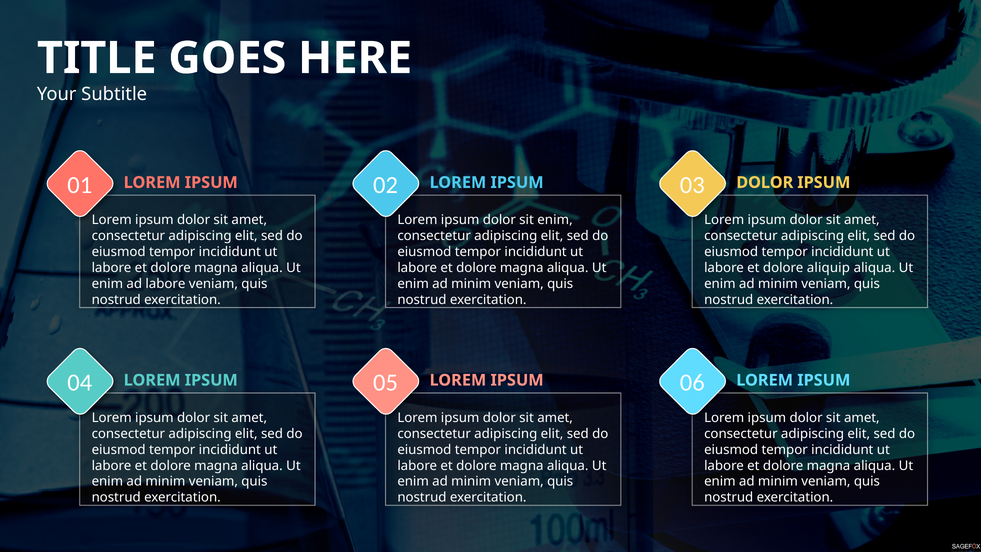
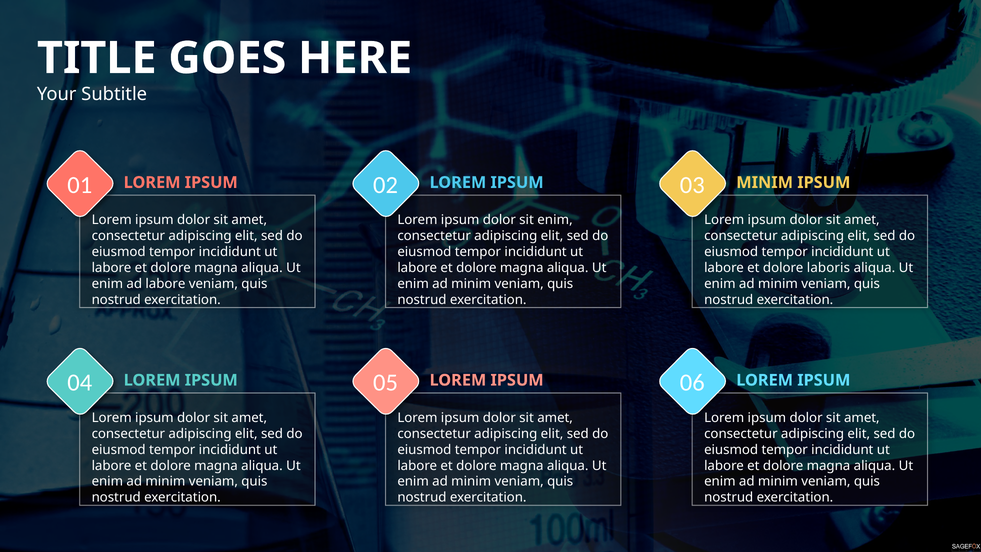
02 DOLOR: DOLOR -> MINIM
aliquip: aliquip -> laboris
